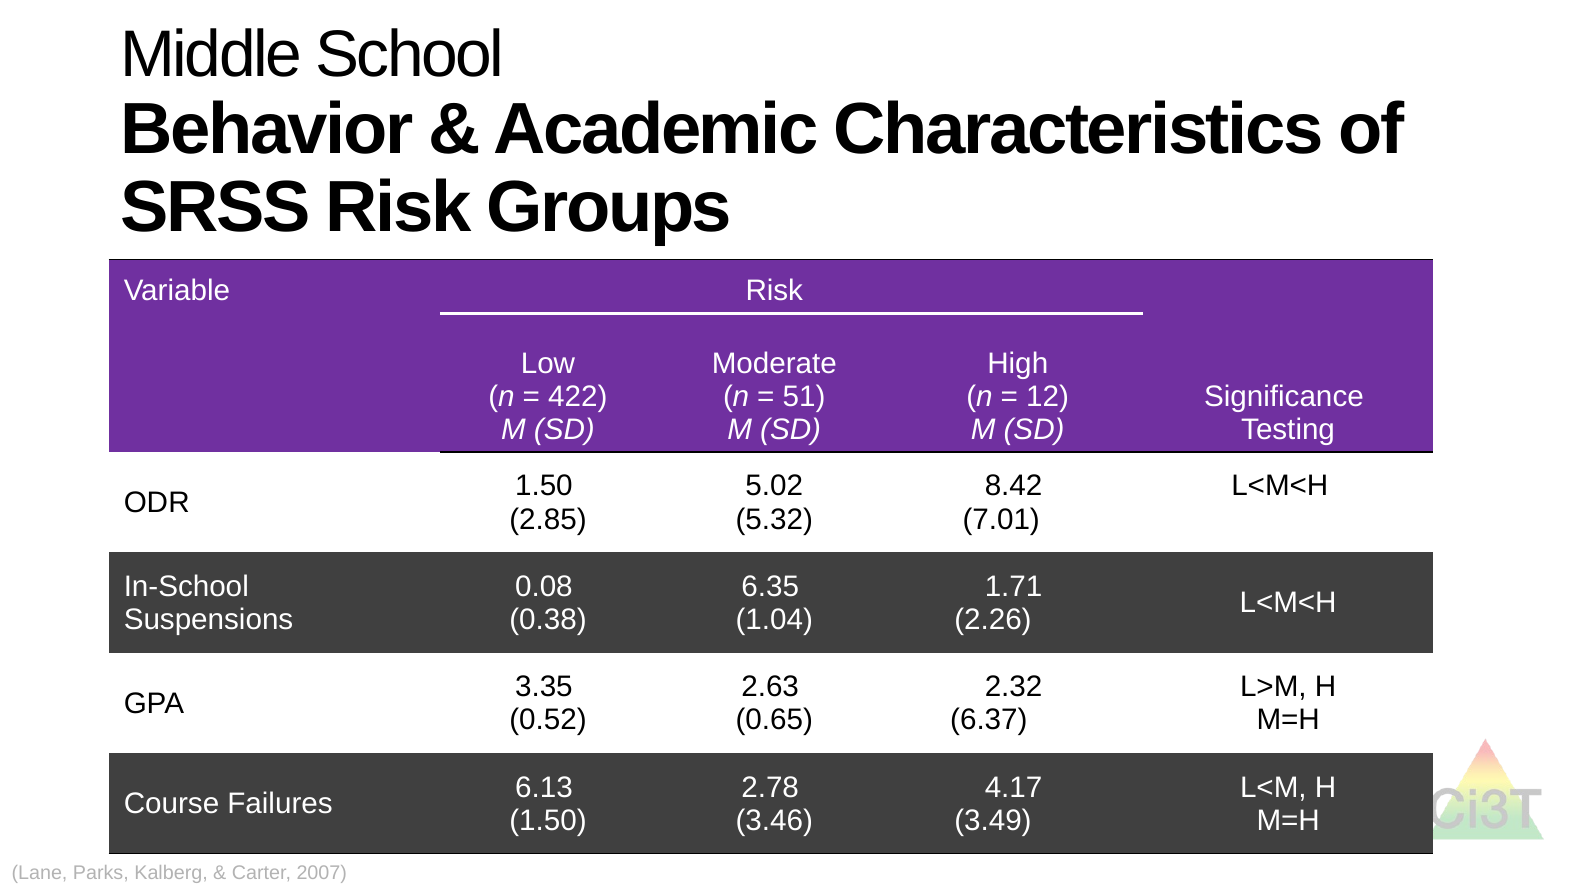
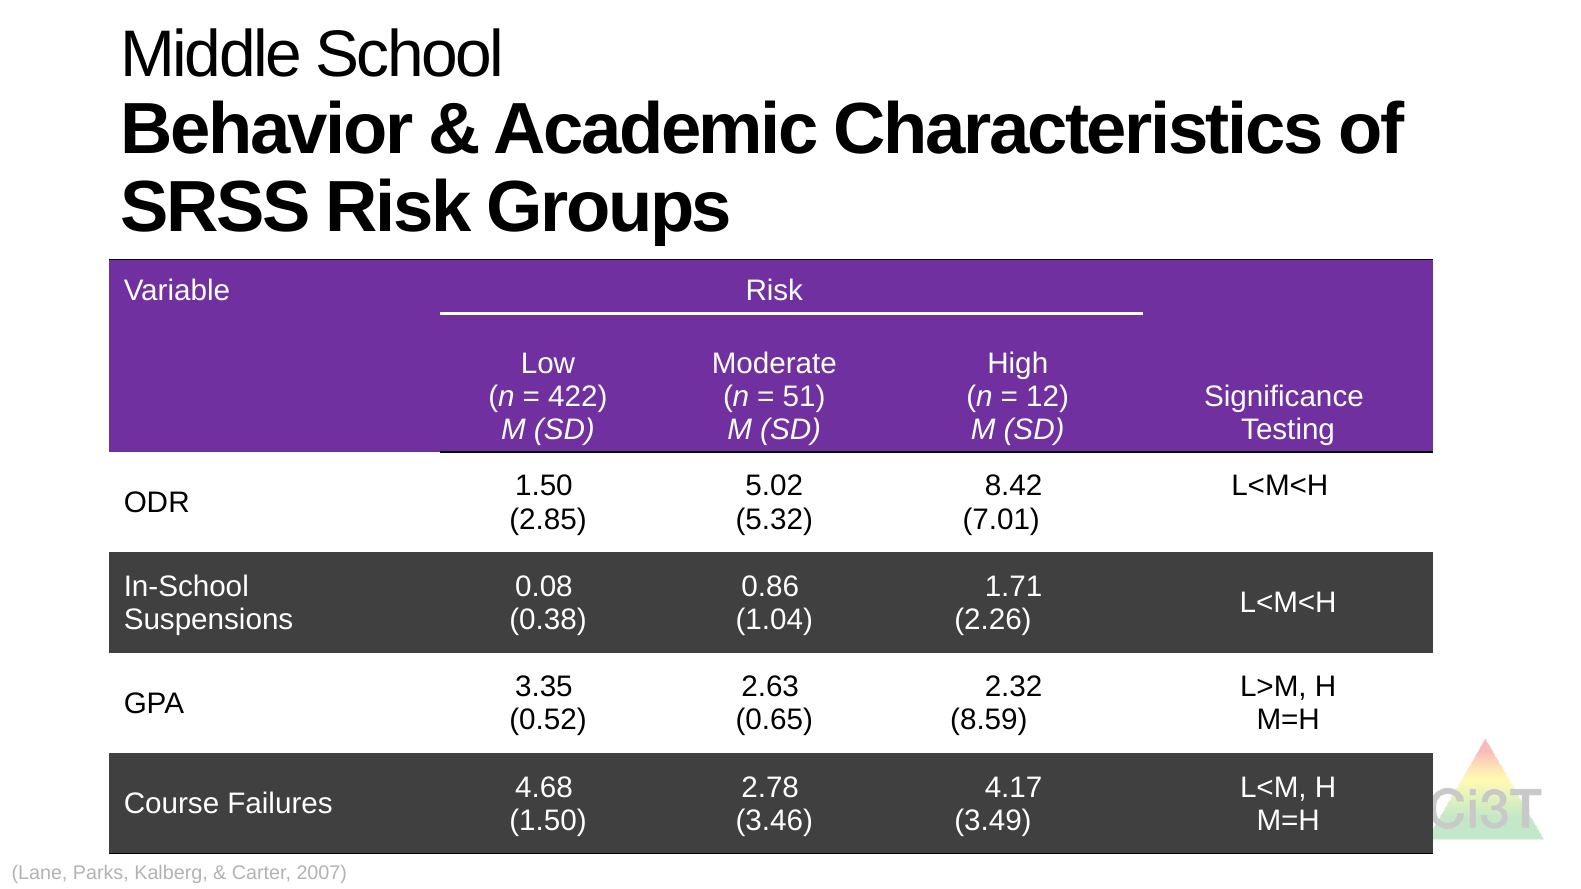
6.35: 6.35 -> 0.86
6.37: 6.37 -> 8.59
6.13: 6.13 -> 4.68
